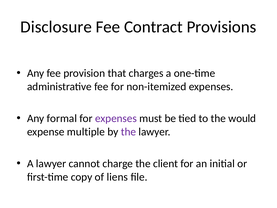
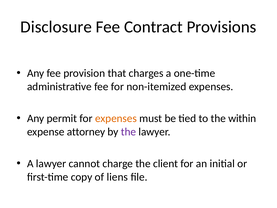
formal: formal -> permit
expenses at (116, 118) colour: purple -> orange
would: would -> within
multiple: multiple -> attorney
